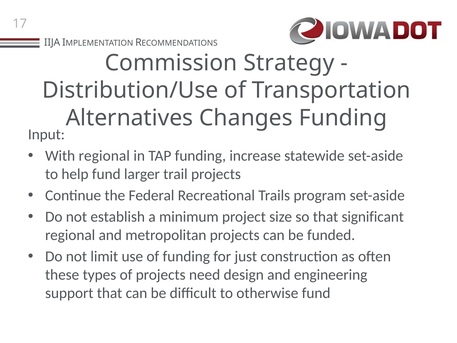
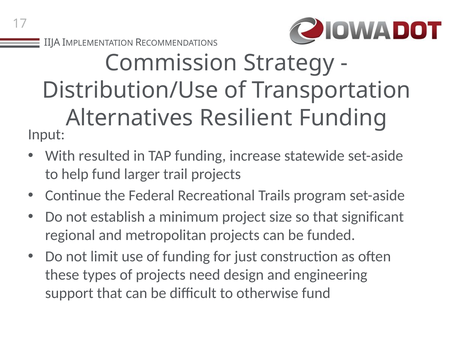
Changes: Changes -> Resilient
With regional: regional -> resulted
